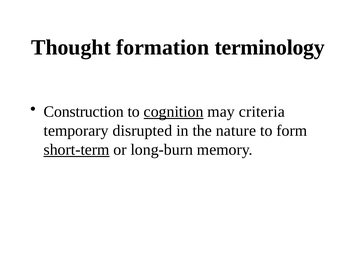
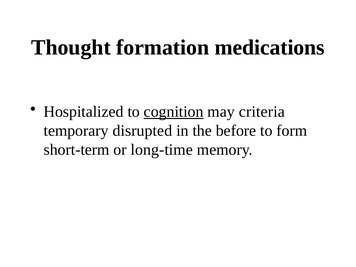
terminology: terminology -> medications
Construction: Construction -> Hospitalized
nature: nature -> before
short-term underline: present -> none
long-burn: long-burn -> long-time
